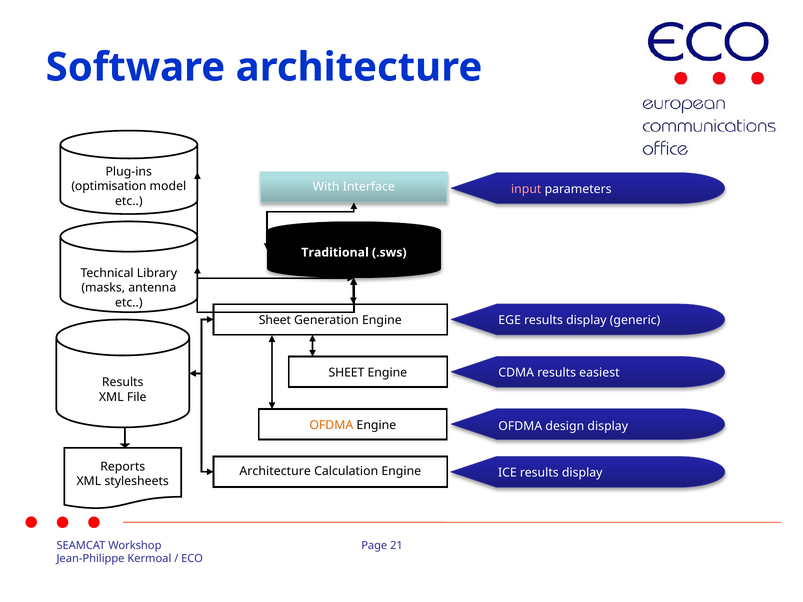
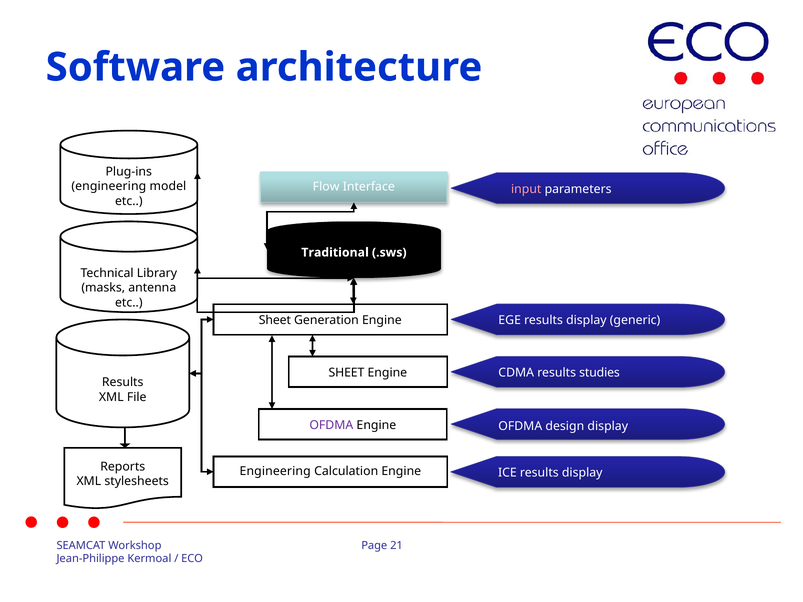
optimisation at (109, 186): optimisation -> engineering
With: With -> Flow
easiest: easiest -> studies
OFDMA at (331, 425) colour: orange -> purple
Architecture at (275, 472): Architecture -> Engineering
